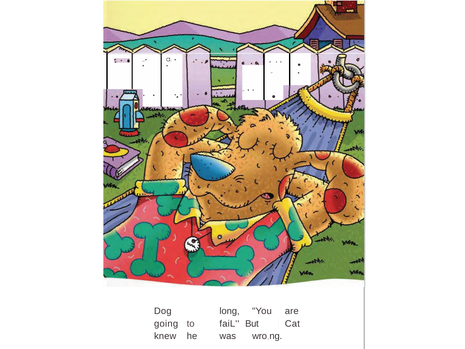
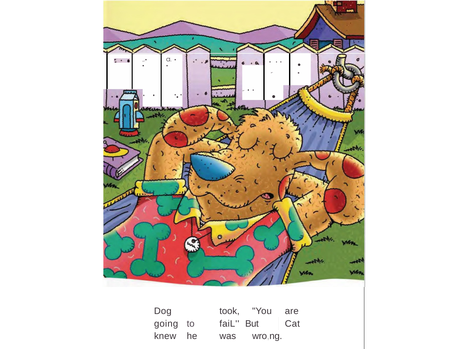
long: long -> took
